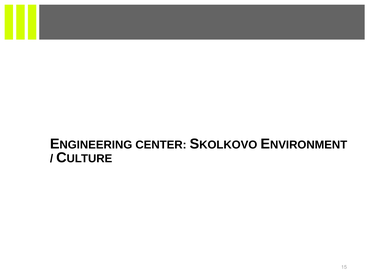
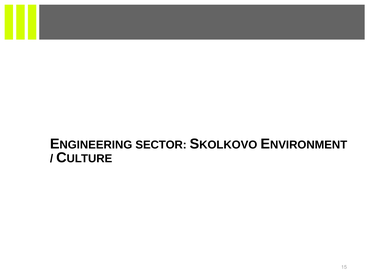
CENTER: CENTER -> SECTOR
